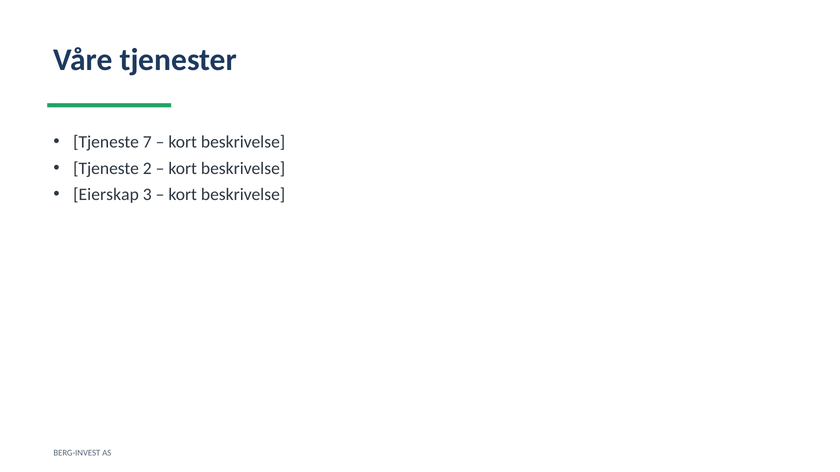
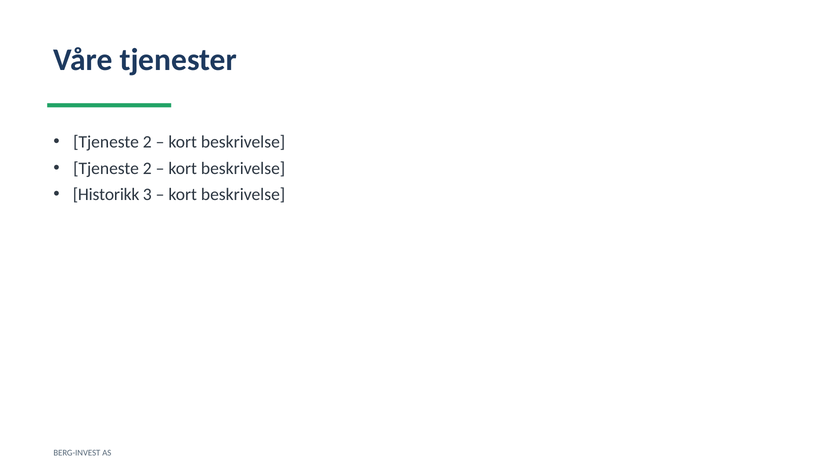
7 at (147, 142): 7 -> 2
Eierskap: Eierskap -> Historikk
